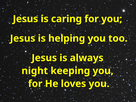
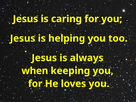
night: night -> when
